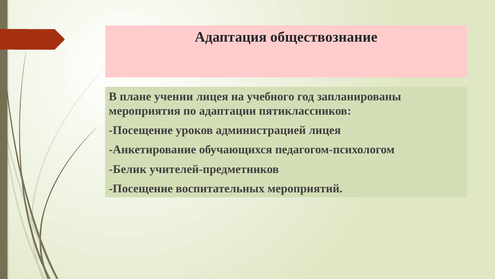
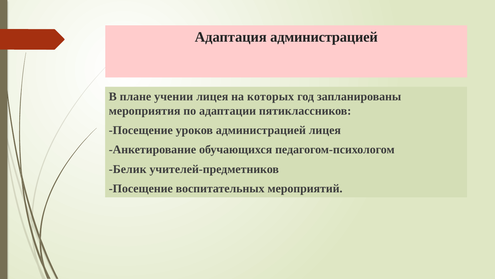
Адаптация обществознание: обществознание -> администрацией
учебного: учебного -> которых
